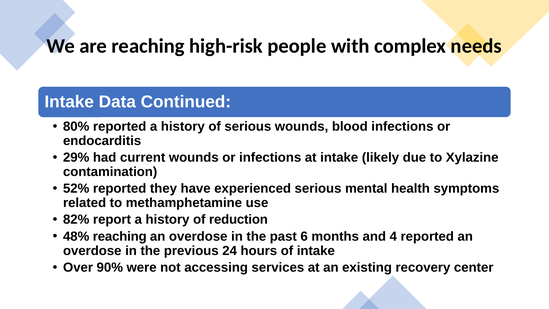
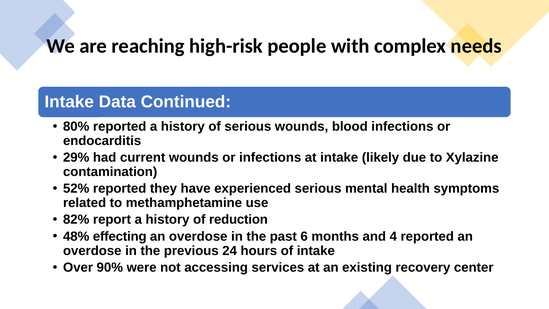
48% reaching: reaching -> effecting
